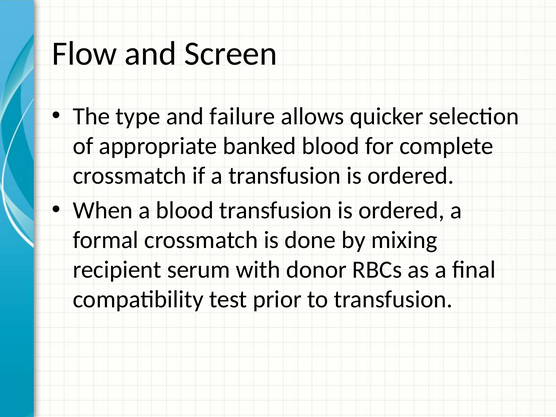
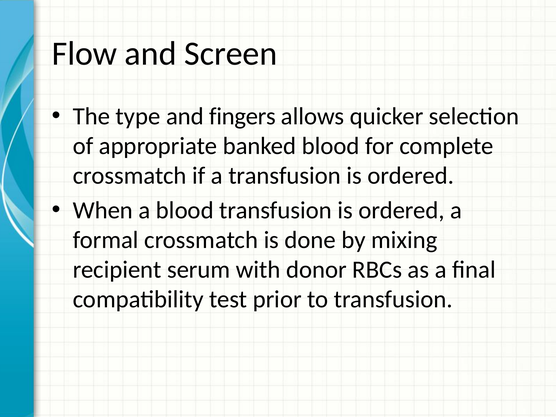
failure: failure -> fingers
